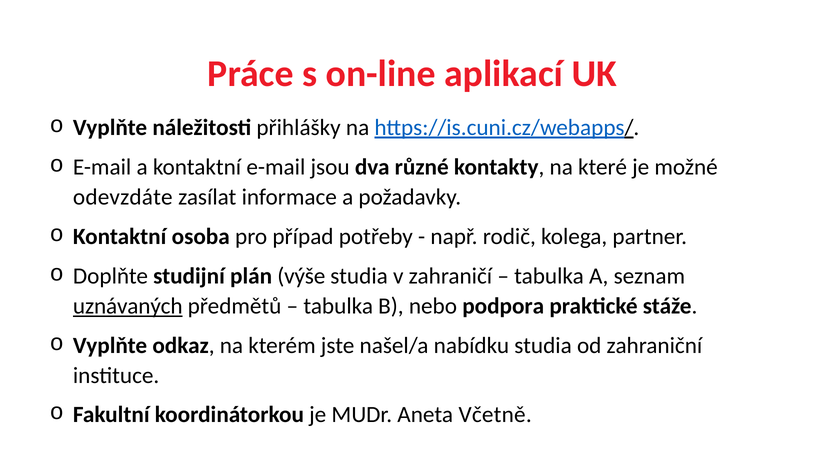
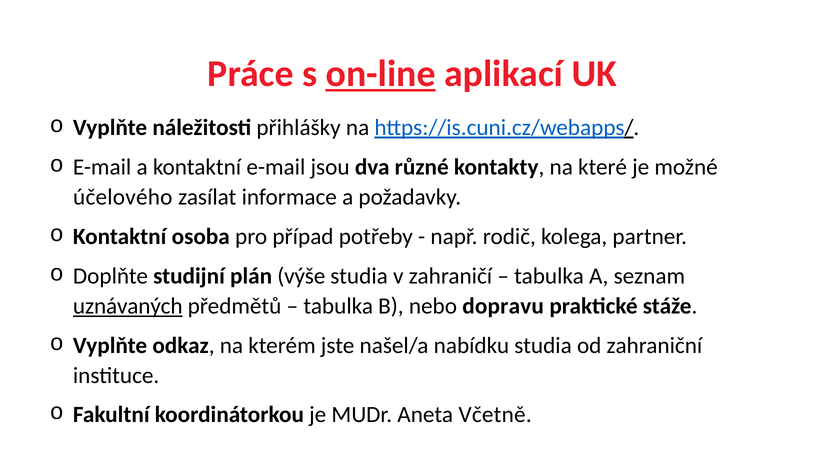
on-line underline: none -> present
odevzdáte: odevzdáte -> účelového
podpora: podpora -> dopravu
